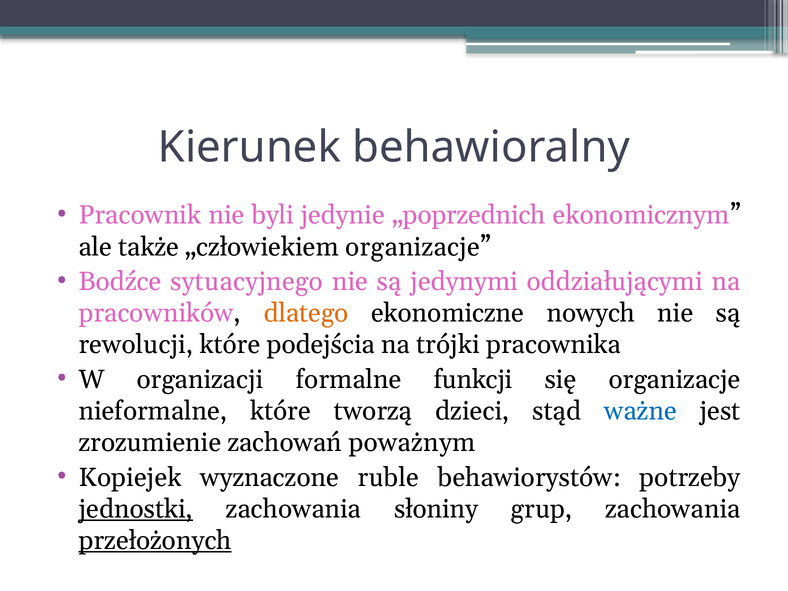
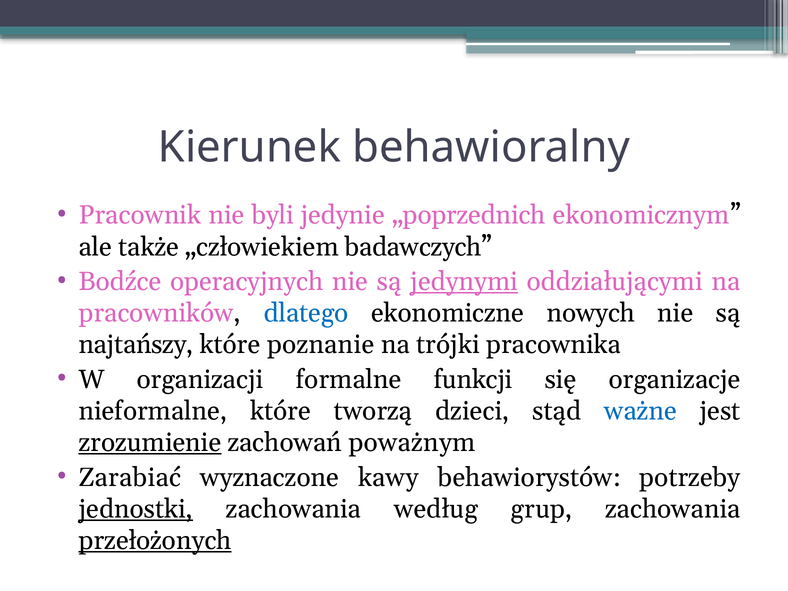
„człowiekiem organizacje: organizacje -> badawczych
sytuacyjnego: sytuacyjnego -> operacyjnych
jedynymi underline: none -> present
dlatego colour: orange -> blue
rewolucji: rewolucji -> najtańszy
podejścia: podejścia -> poznanie
zrozumienie underline: none -> present
Kopiejek: Kopiejek -> Zarabiać
ruble: ruble -> kawy
słoniny: słoniny -> według
